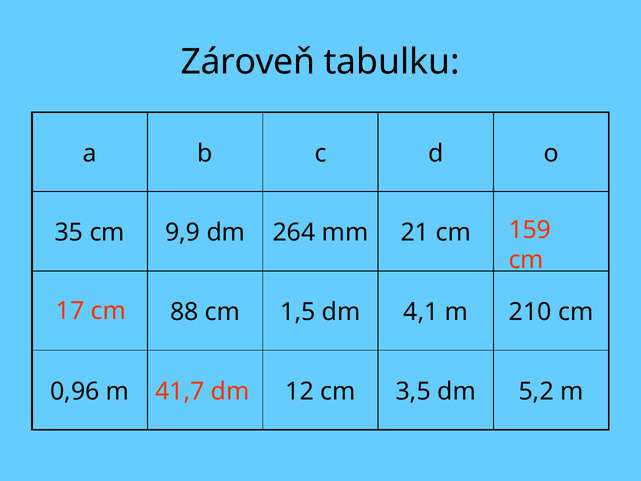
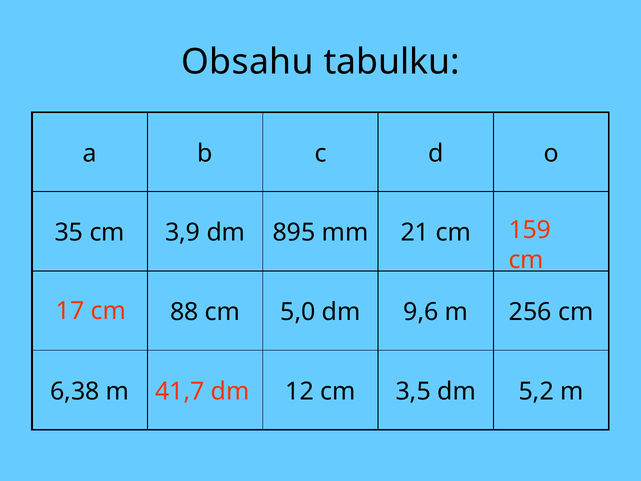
Zároveň: Zároveň -> Obsahu
9,9: 9,9 -> 3,9
264: 264 -> 895
1,5: 1,5 -> 5,0
4,1: 4,1 -> 9,6
210: 210 -> 256
0,96: 0,96 -> 6,38
